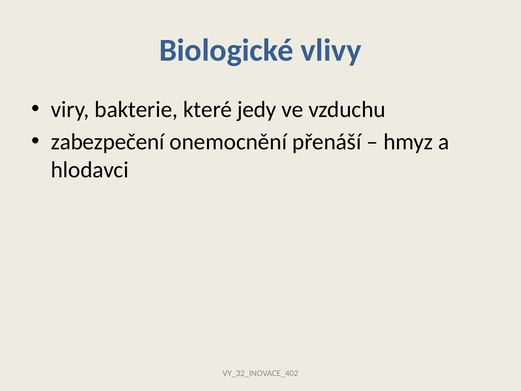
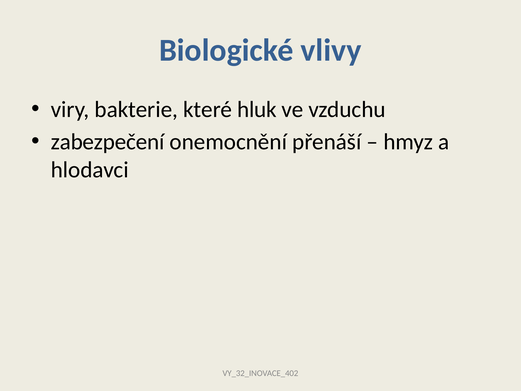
jedy: jedy -> hluk
